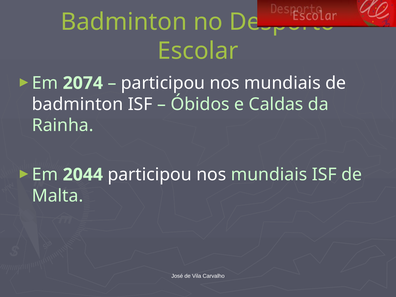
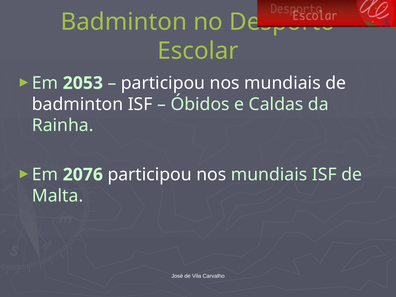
2074: 2074 -> 2053
2044: 2044 -> 2076
